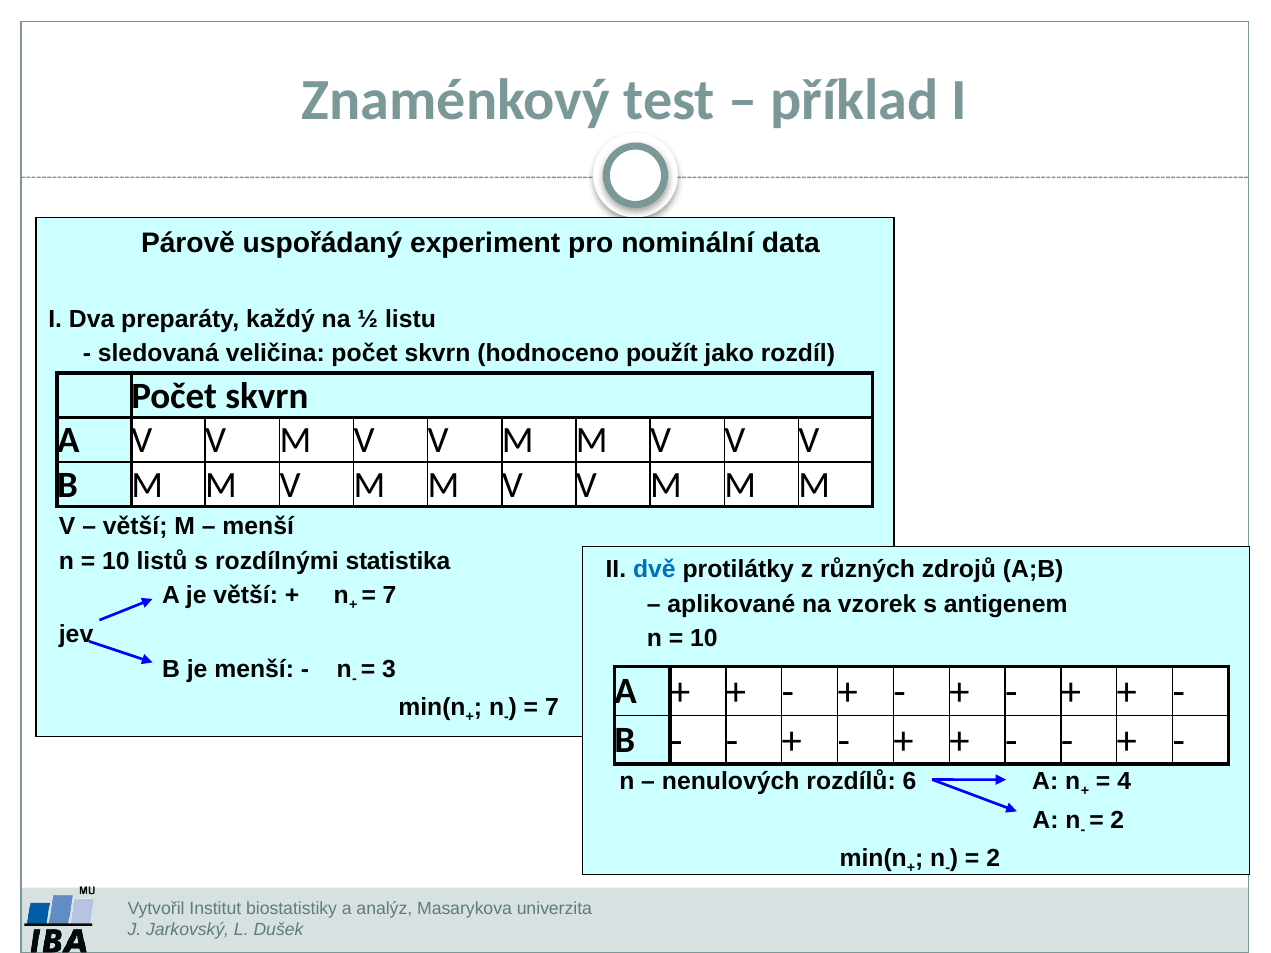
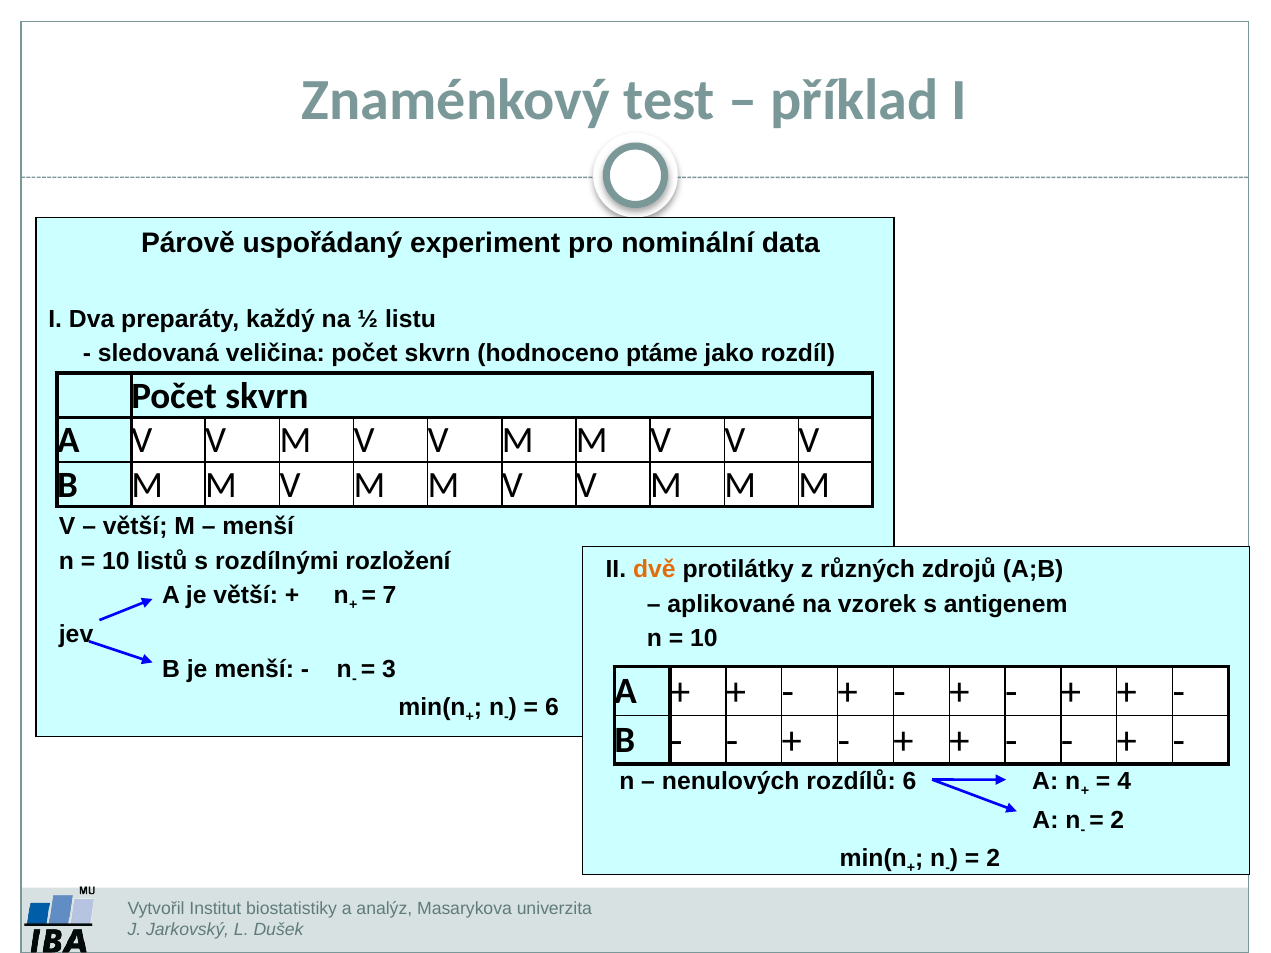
použít: použít -> ptáme
statistika: statistika -> rozložení
dvě colour: blue -> orange
7 at (552, 708): 7 -> 6
